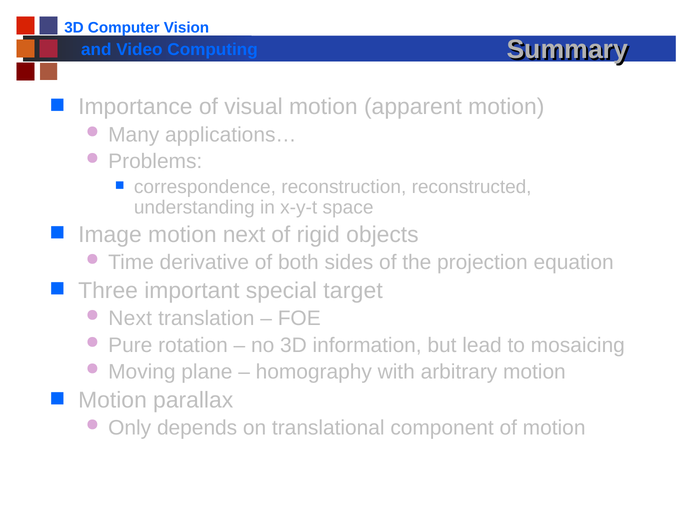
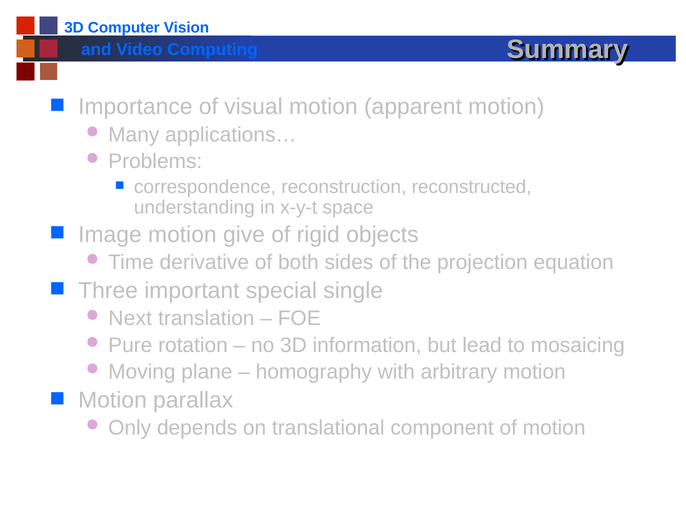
motion next: next -> give
target: target -> single
